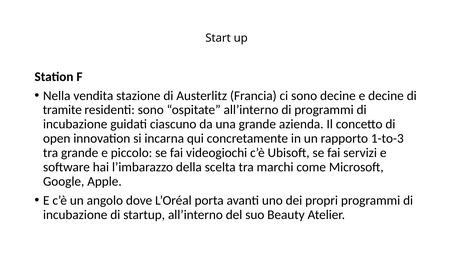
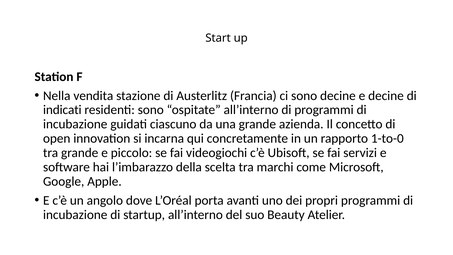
tramite: tramite -> indicati
1-to-3: 1-to-3 -> 1-to-0
